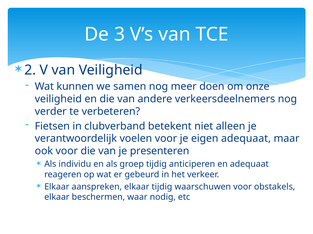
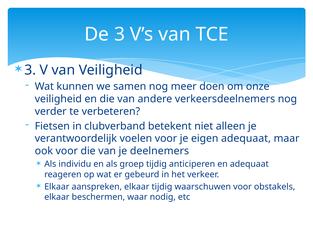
2 at (30, 70): 2 -> 3
presenteren: presenteren -> deelnemers
